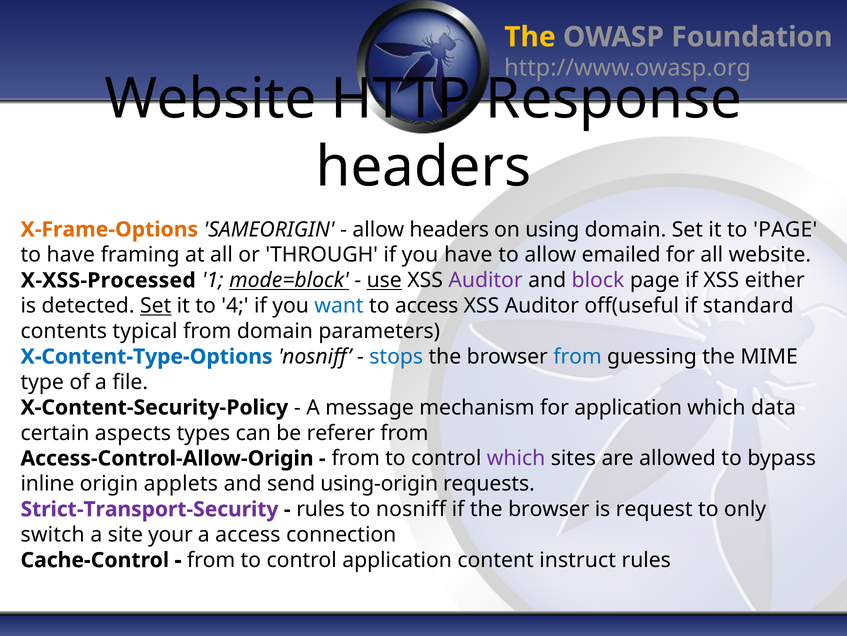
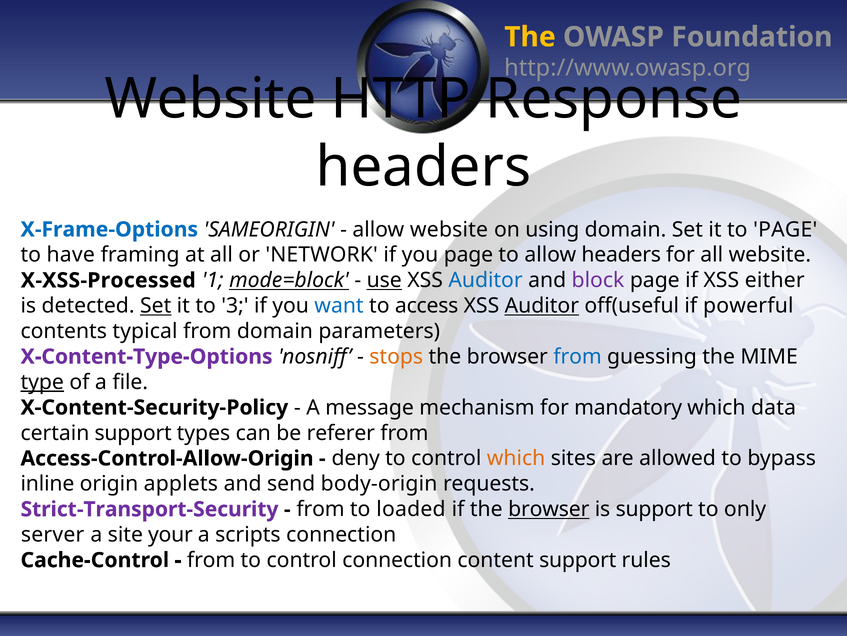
X-Frame-Options colour: orange -> blue
allow headers: headers -> website
THROUGH: THROUGH -> NETWORK
you have: have -> page
allow emailed: emailed -> headers
Auditor at (486, 280) colour: purple -> blue
4: 4 -> 3
Auditor at (542, 305) underline: none -> present
standard: standard -> powerful
X-Content-Type-Options colour: blue -> purple
stops colour: blue -> orange
type underline: none -> present
for application: application -> mandatory
certain aspects: aspects -> support
from at (356, 458): from -> deny
which at (516, 458) colour: purple -> orange
using-origin: using-origin -> body-origin
rules at (321, 509): rules -> from
to nosniff: nosniff -> loaded
browser at (549, 509) underline: none -> present
is request: request -> support
switch: switch -> server
a access: access -> scripts
control application: application -> connection
content instruct: instruct -> support
